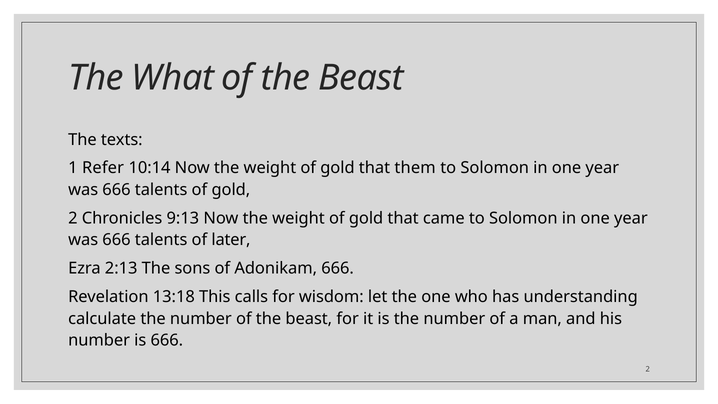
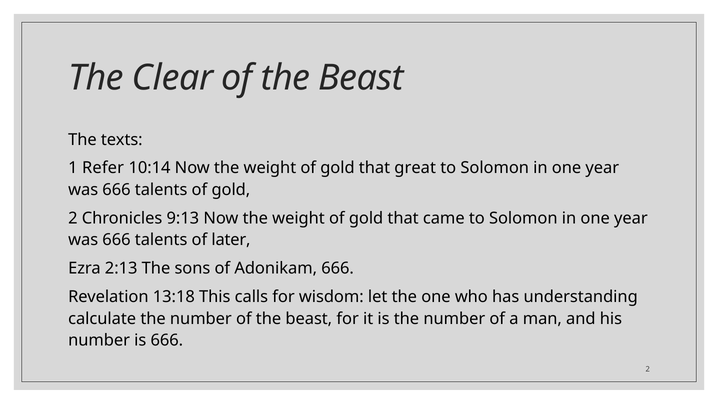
What: What -> Clear
them: them -> great
